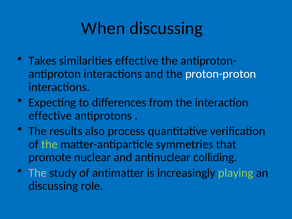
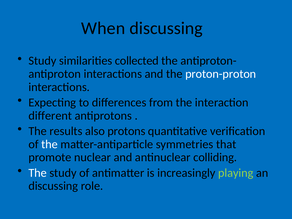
Takes at (42, 61): Takes -> Study
similarities effective: effective -> collected
effective at (50, 116): effective -> different
process: process -> protons
the at (50, 144) colour: light green -> white
The at (38, 173) colour: pink -> white
